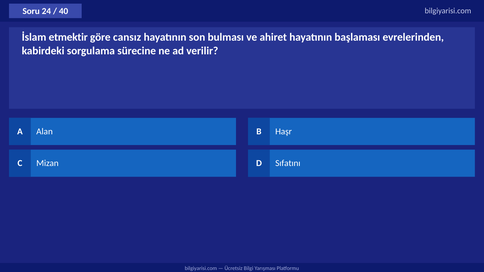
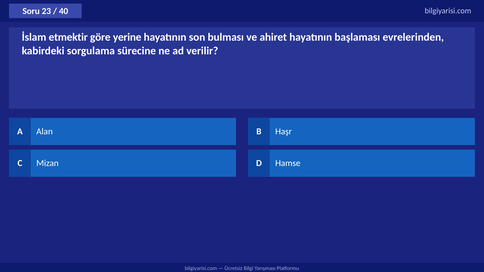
24: 24 -> 23
cansız: cansız -> yerine
Sıfatını: Sıfatını -> Hamse
